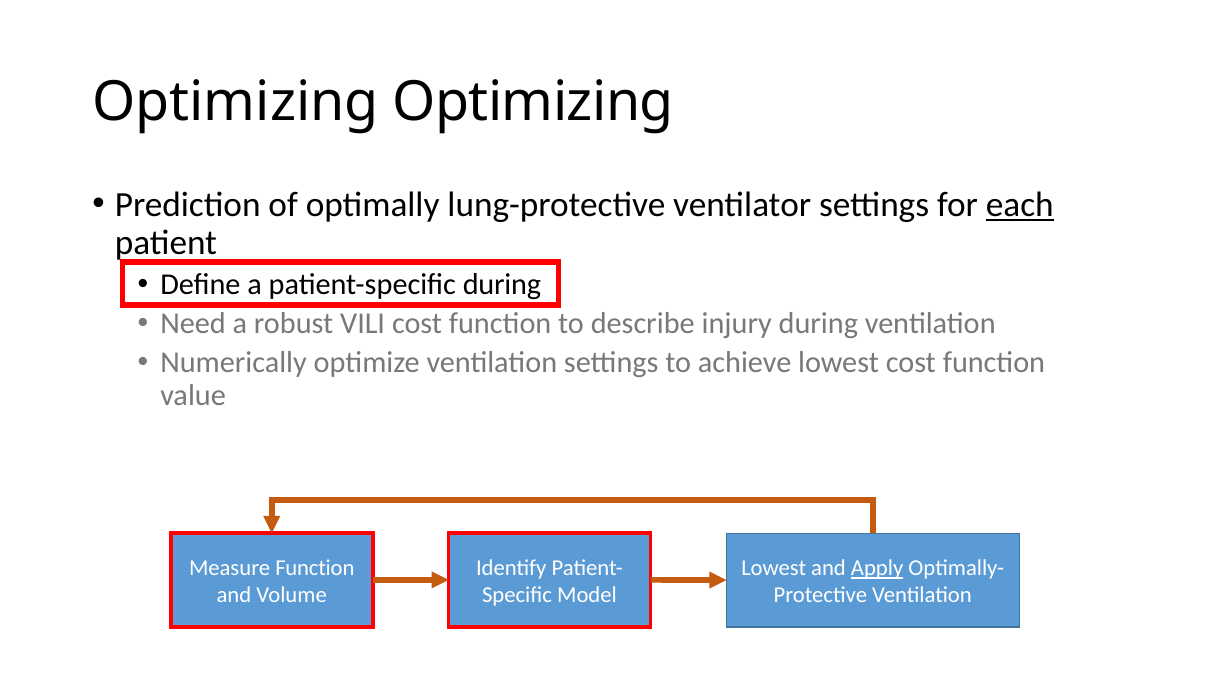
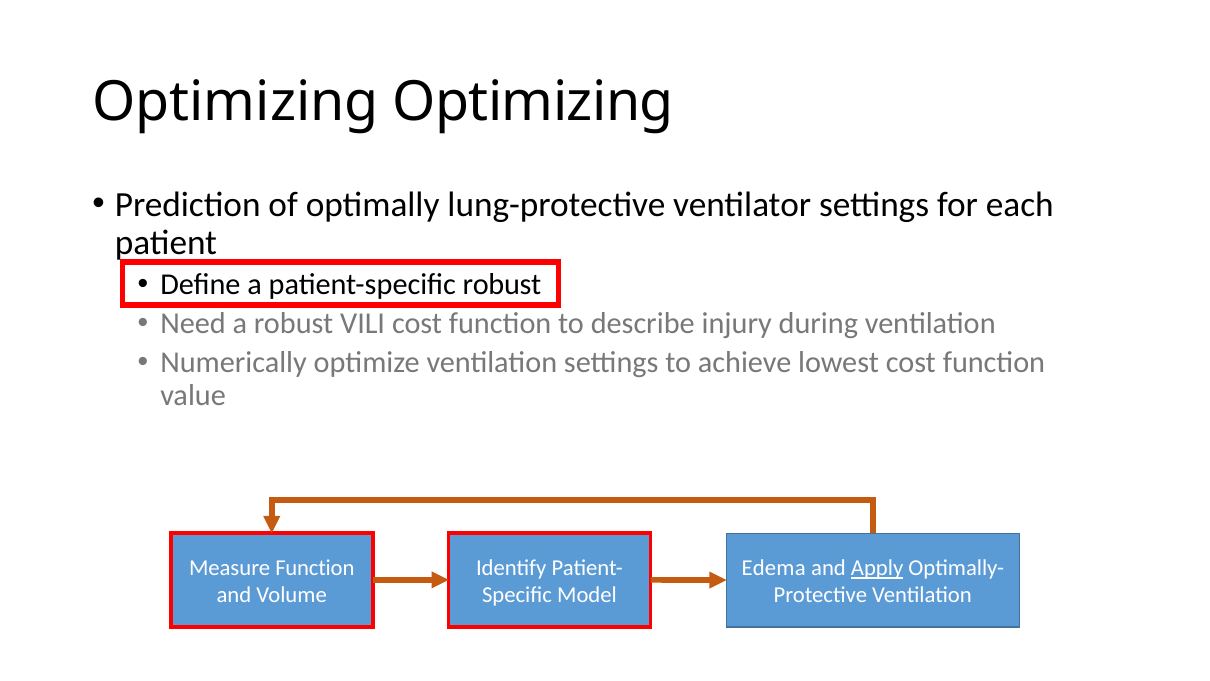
each underline: present -> none
patient-specific during: during -> robust
Lowest at (774, 568): Lowest -> Edema
